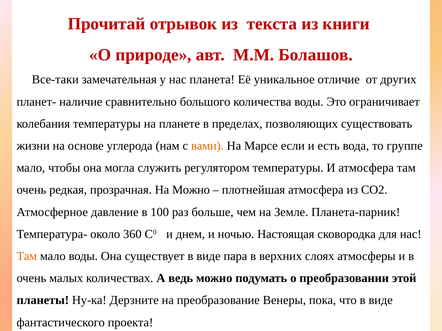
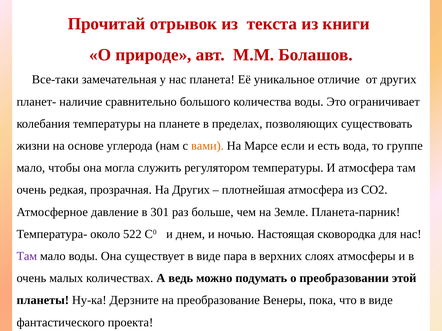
На Можно: Можно -> Других
100: 100 -> 301
360: 360 -> 522
Там at (27, 256) colour: orange -> purple
